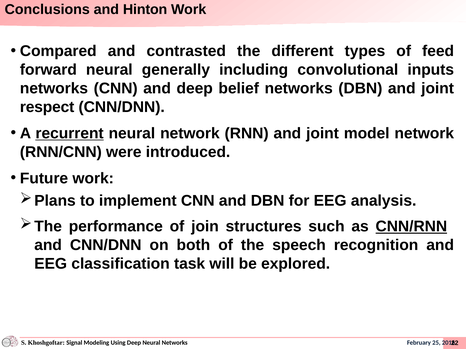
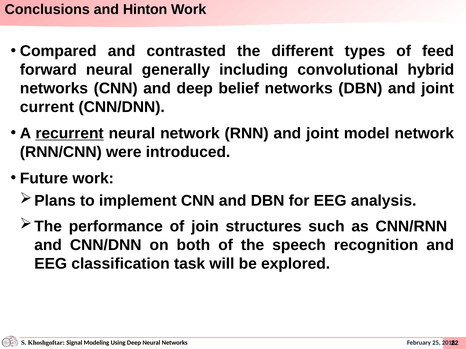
inputs: inputs -> hybrid
respect: respect -> current
CNN/RNN underline: present -> none
